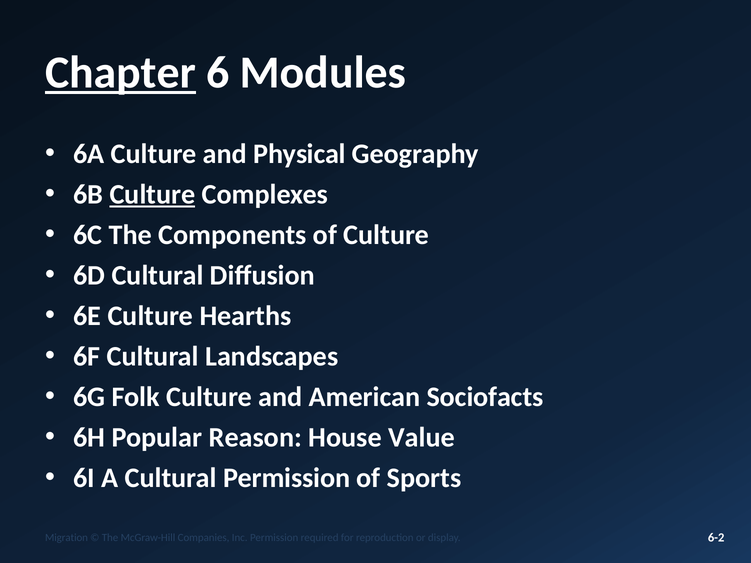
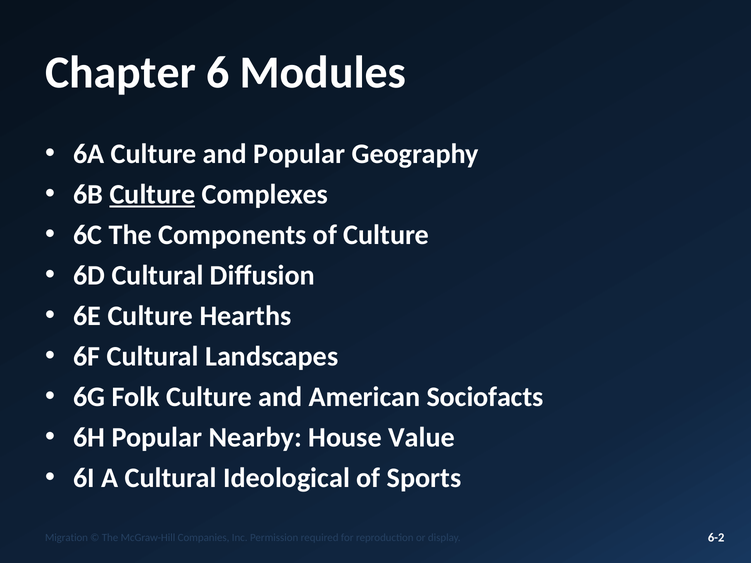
Chapter underline: present -> none
and Physical: Physical -> Popular
Reason: Reason -> Nearby
Cultural Permission: Permission -> Ideological
